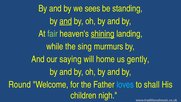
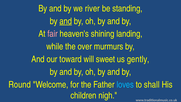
sees: sees -> river
fair colour: light green -> pink
shining underline: present -> none
sing: sing -> over
saying: saying -> toward
home: home -> sweet
